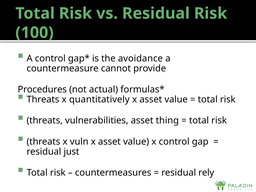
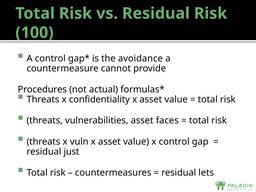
quantitatively: quantitatively -> confidentiality
thing: thing -> faces
rely: rely -> lets
